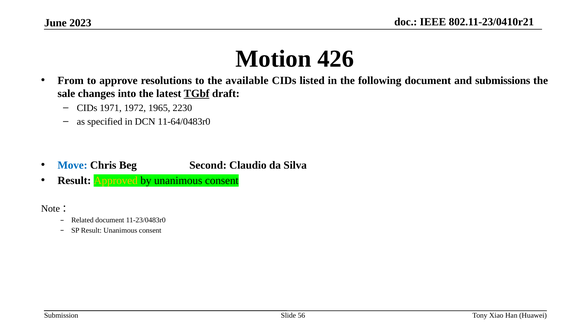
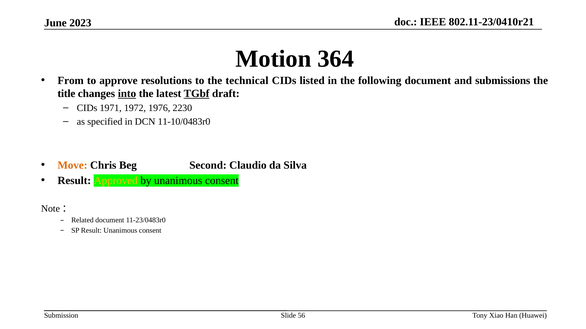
426: 426 -> 364
available: available -> technical
sale: sale -> title
into underline: none -> present
1965: 1965 -> 1976
11-64/0483r0: 11-64/0483r0 -> 11-10/0483r0
Move colour: blue -> orange
